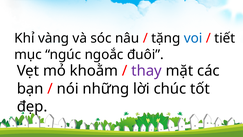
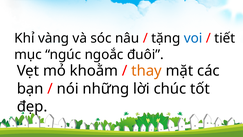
thay colour: purple -> orange
